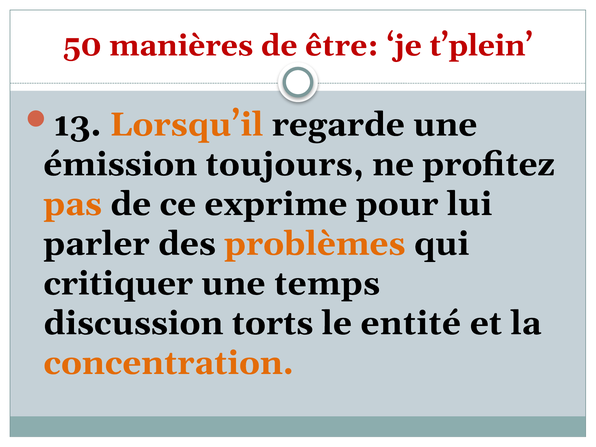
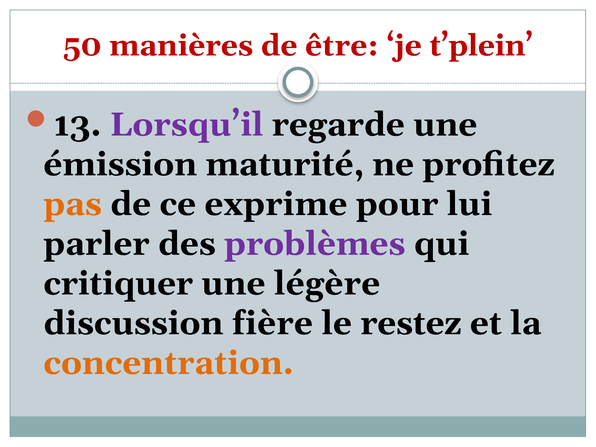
Lorsqu’il colour: orange -> purple
toujours: toujours -> maturité
problèmes colour: orange -> purple
temps: temps -> légère
torts: torts -> fière
entité: entité -> restez
